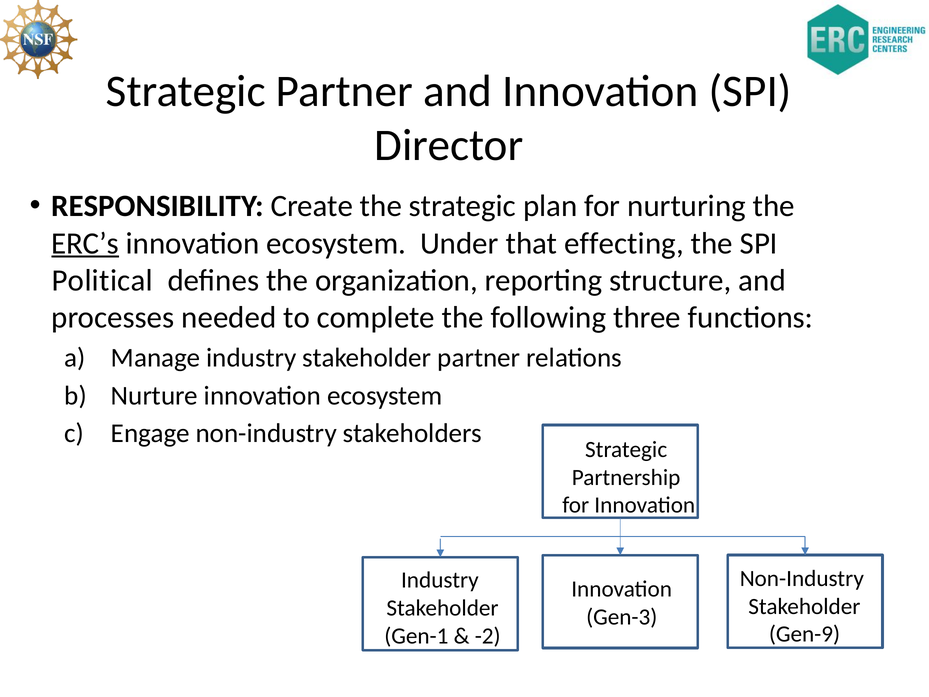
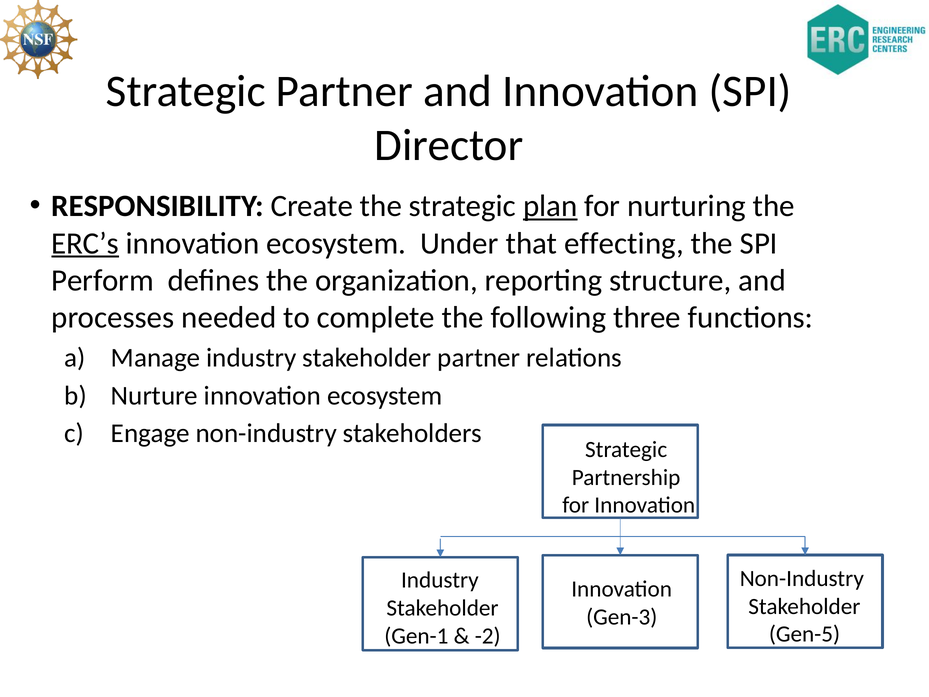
plan underline: none -> present
Political: Political -> Perform
Gen-9: Gen-9 -> Gen-5
